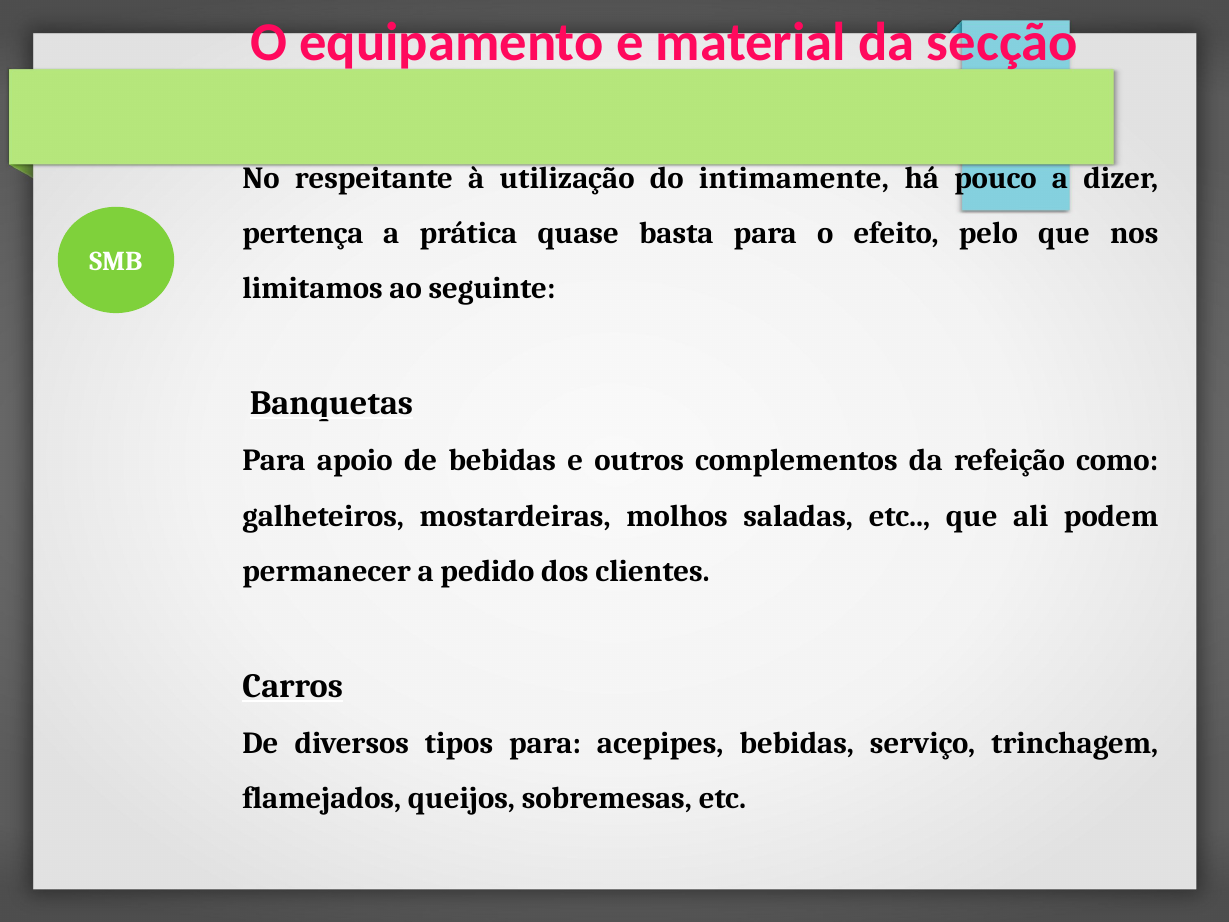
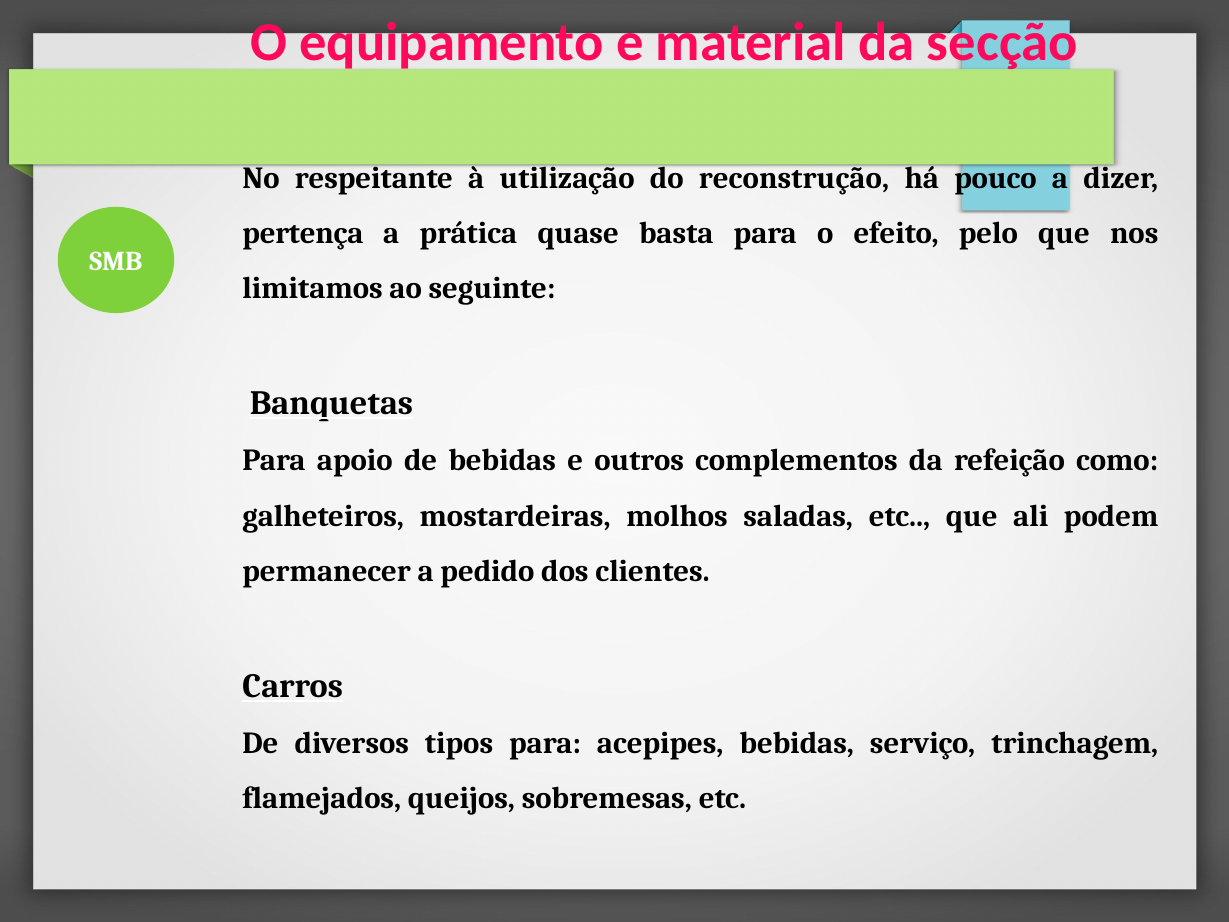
intimamente: intimamente -> reconstrução
